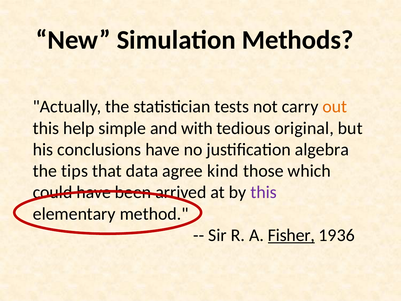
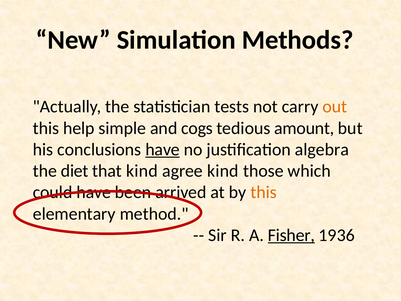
with: with -> cogs
original: original -> amount
have at (163, 149) underline: none -> present
tips: tips -> diet
that data: data -> kind
this at (264, 192) colour: purple -> orange
